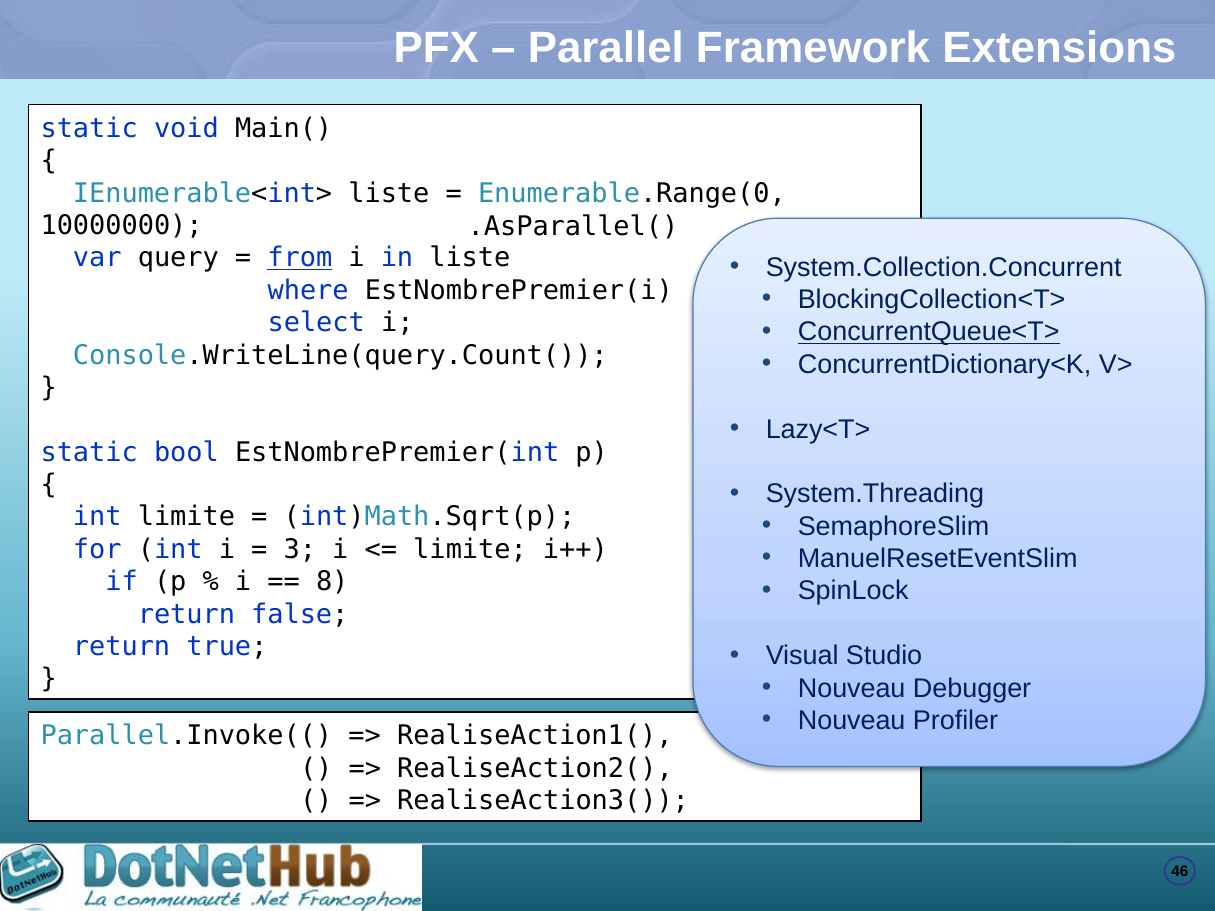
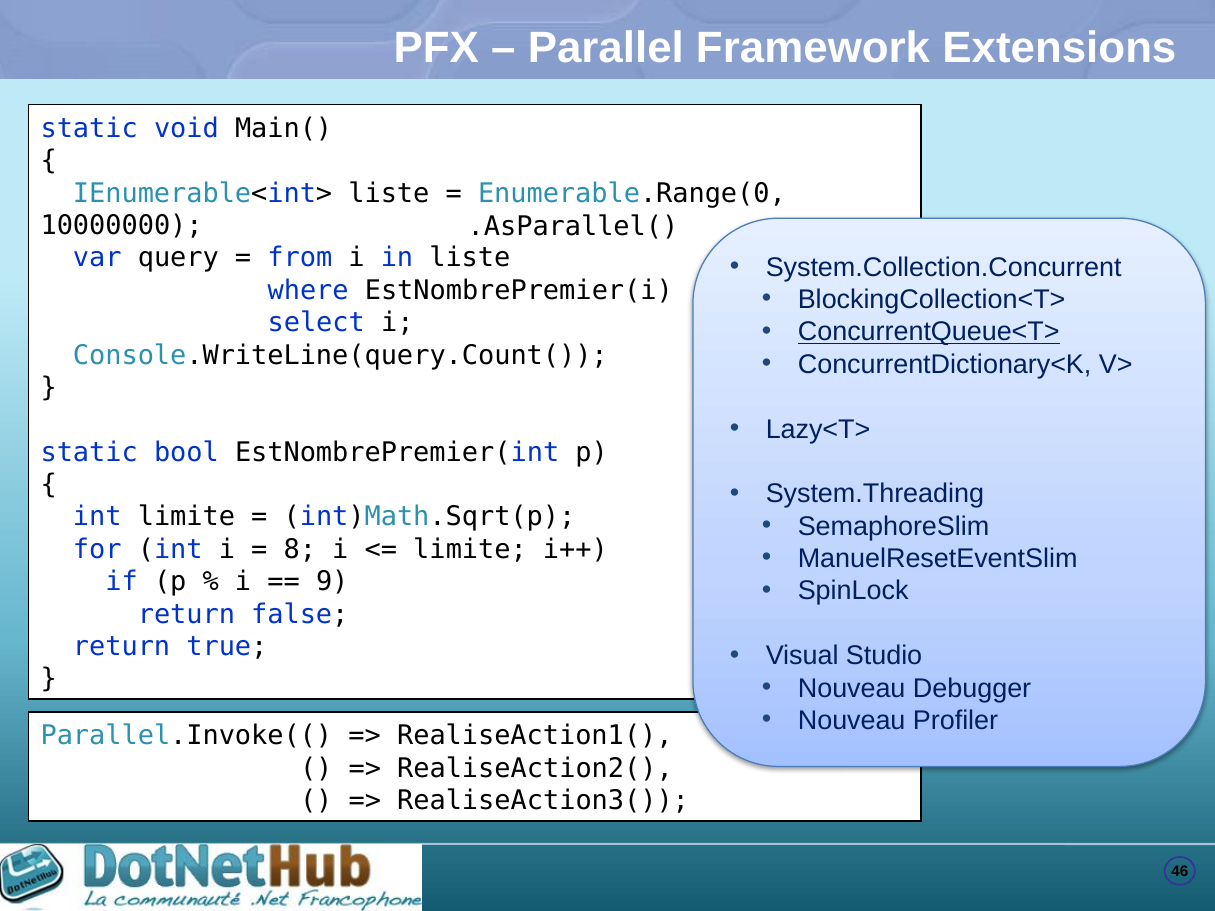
from underline: present -> none
3: 3 -> 8
8: 8 -> 9
